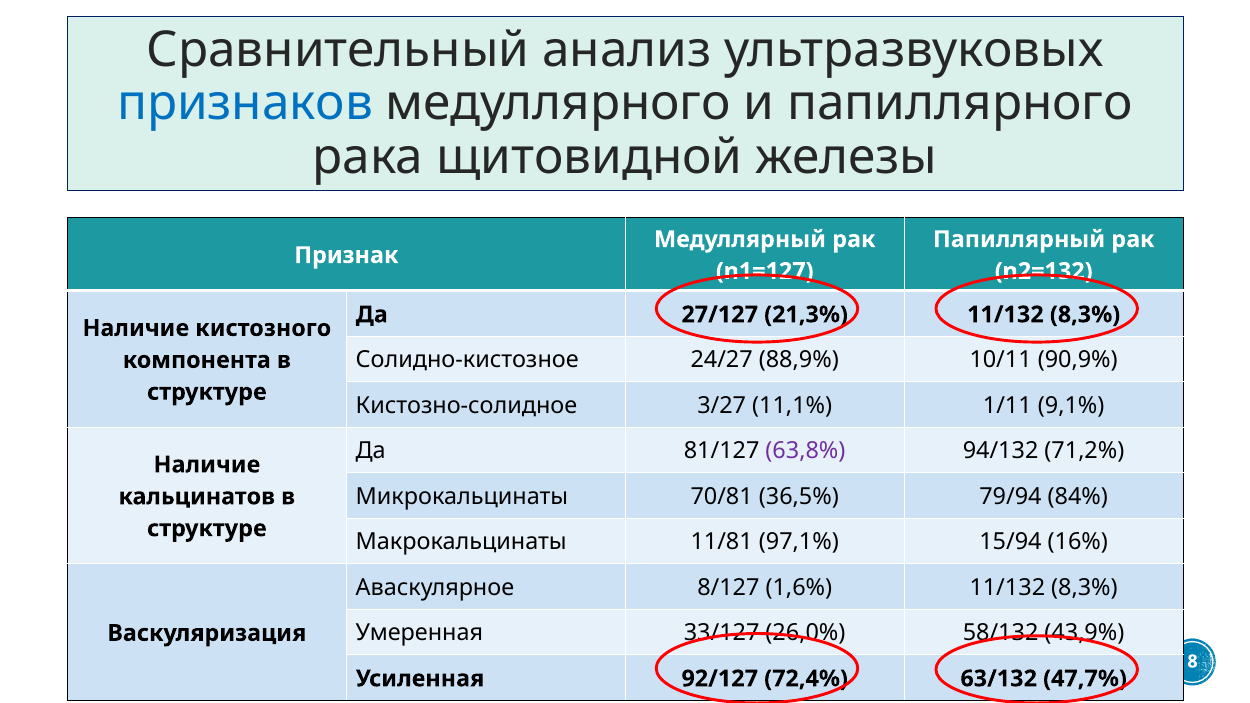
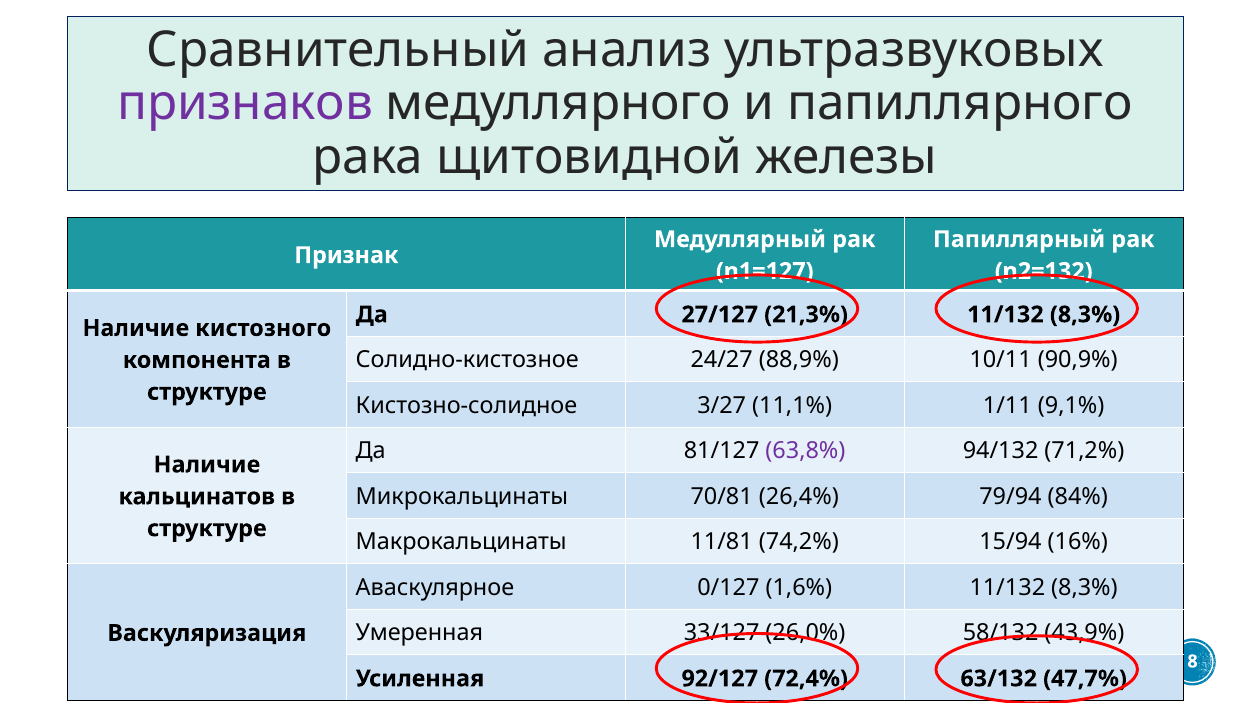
признаков colour: blue -> purple
36,5%: 36,5% -> 26,4%
97,1%: 97,1% -> 74,2%
8/127: 8/127 -> 0/127
